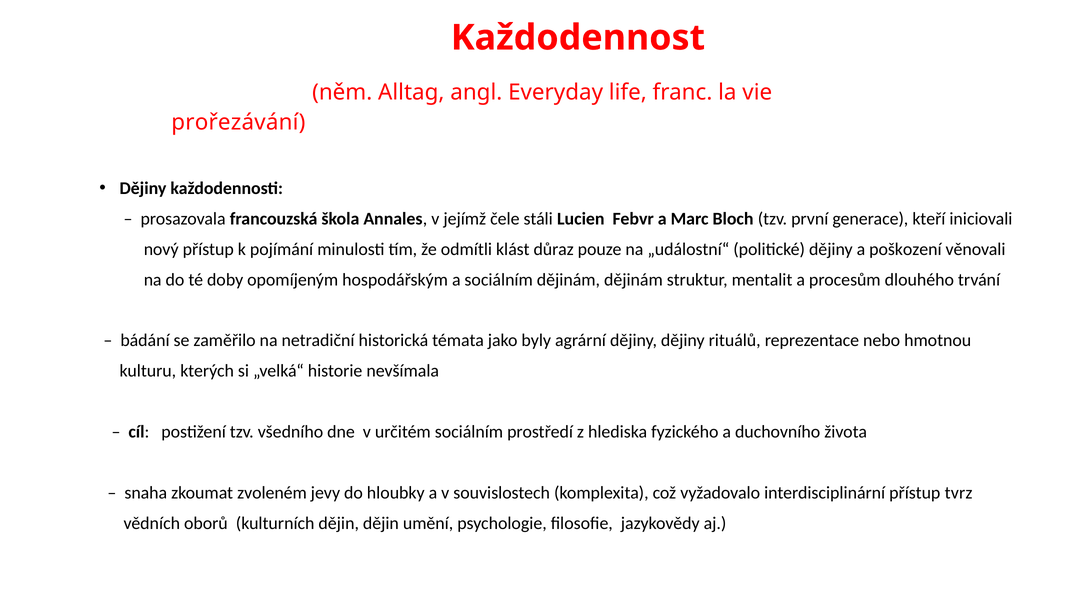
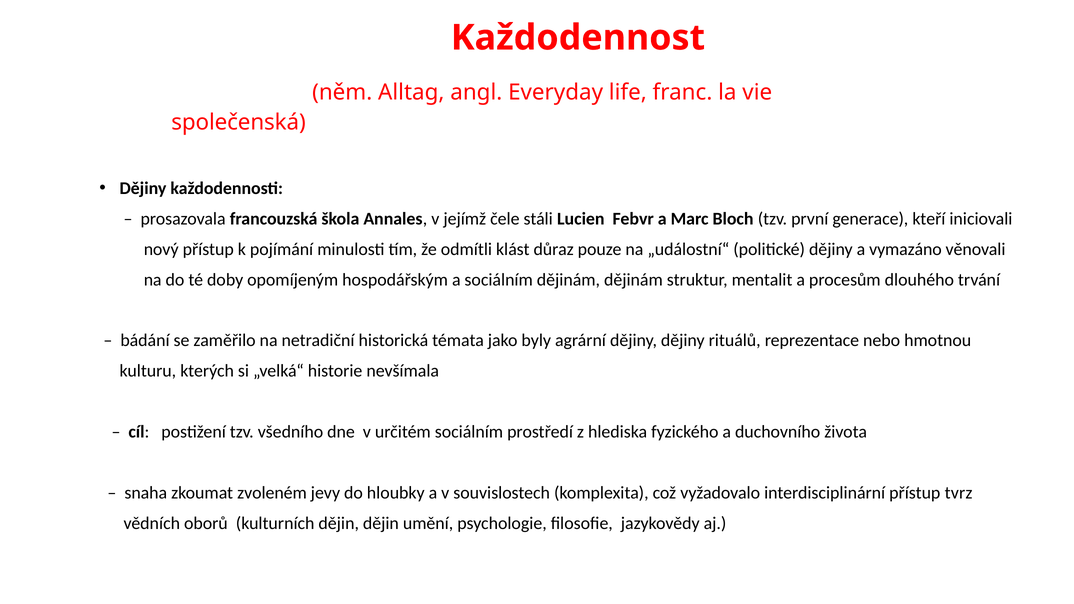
prořezávání: prořezávání -> společenská
poškození: poškození -> vymazáno
